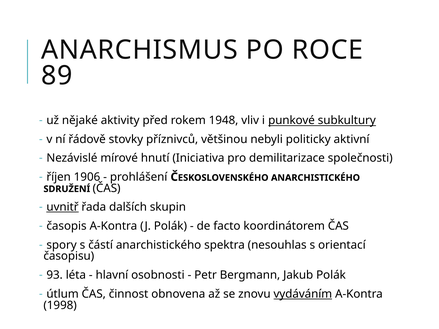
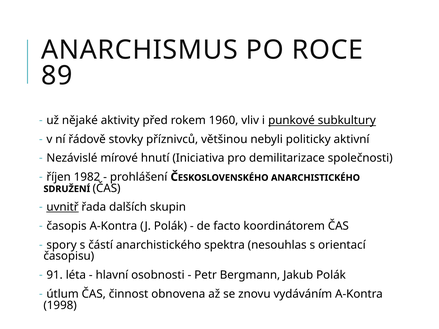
1948: 1948 -> 1960
1906: 1906 -> 1982
93: 93 -> 91
vydáváním underline: present -> none
